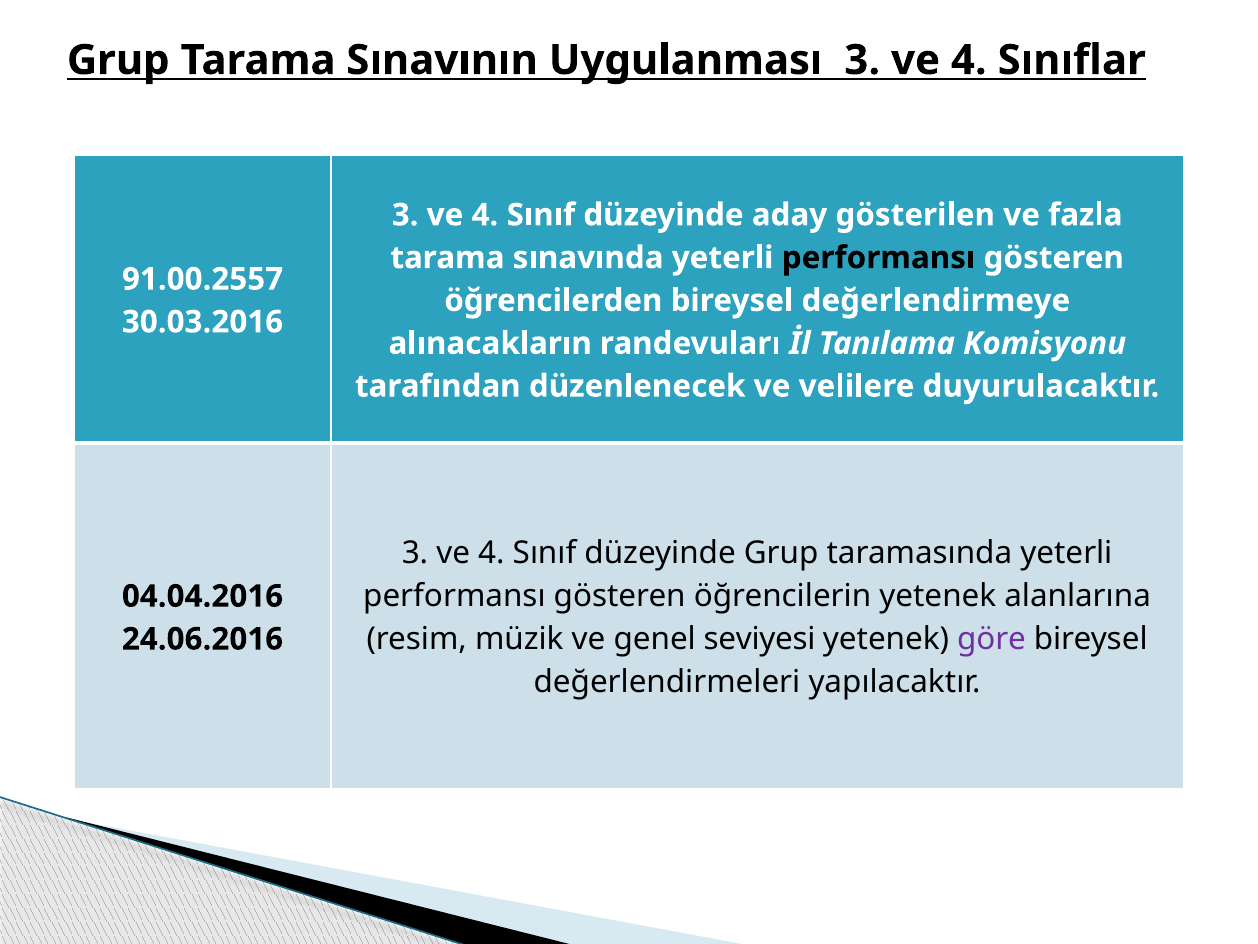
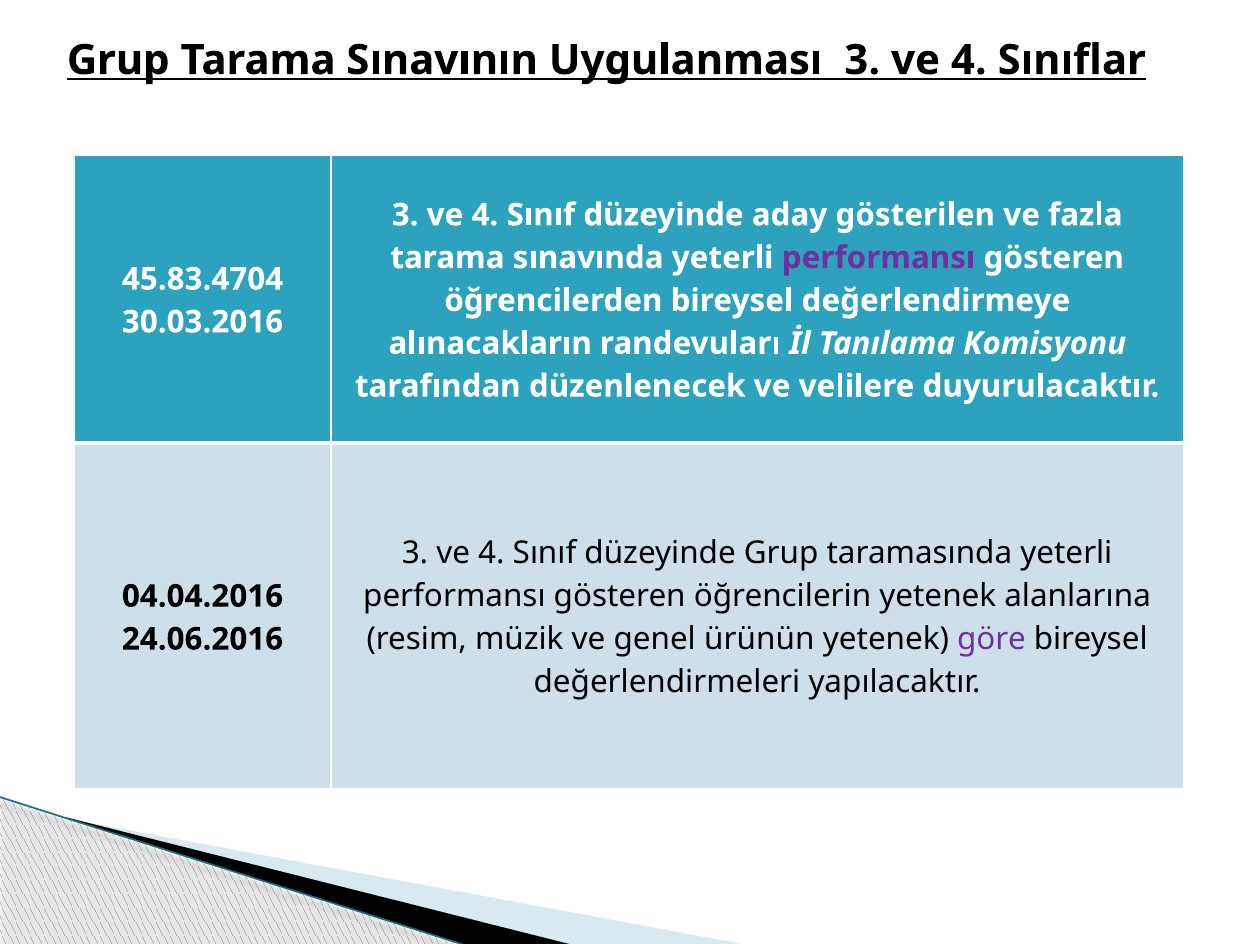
performansı at (879, 258) colour: black -> purple
91.00.2557: 91.00.2557 -> 45.83.4704
seviyesi: seviyesi -> ürünün
